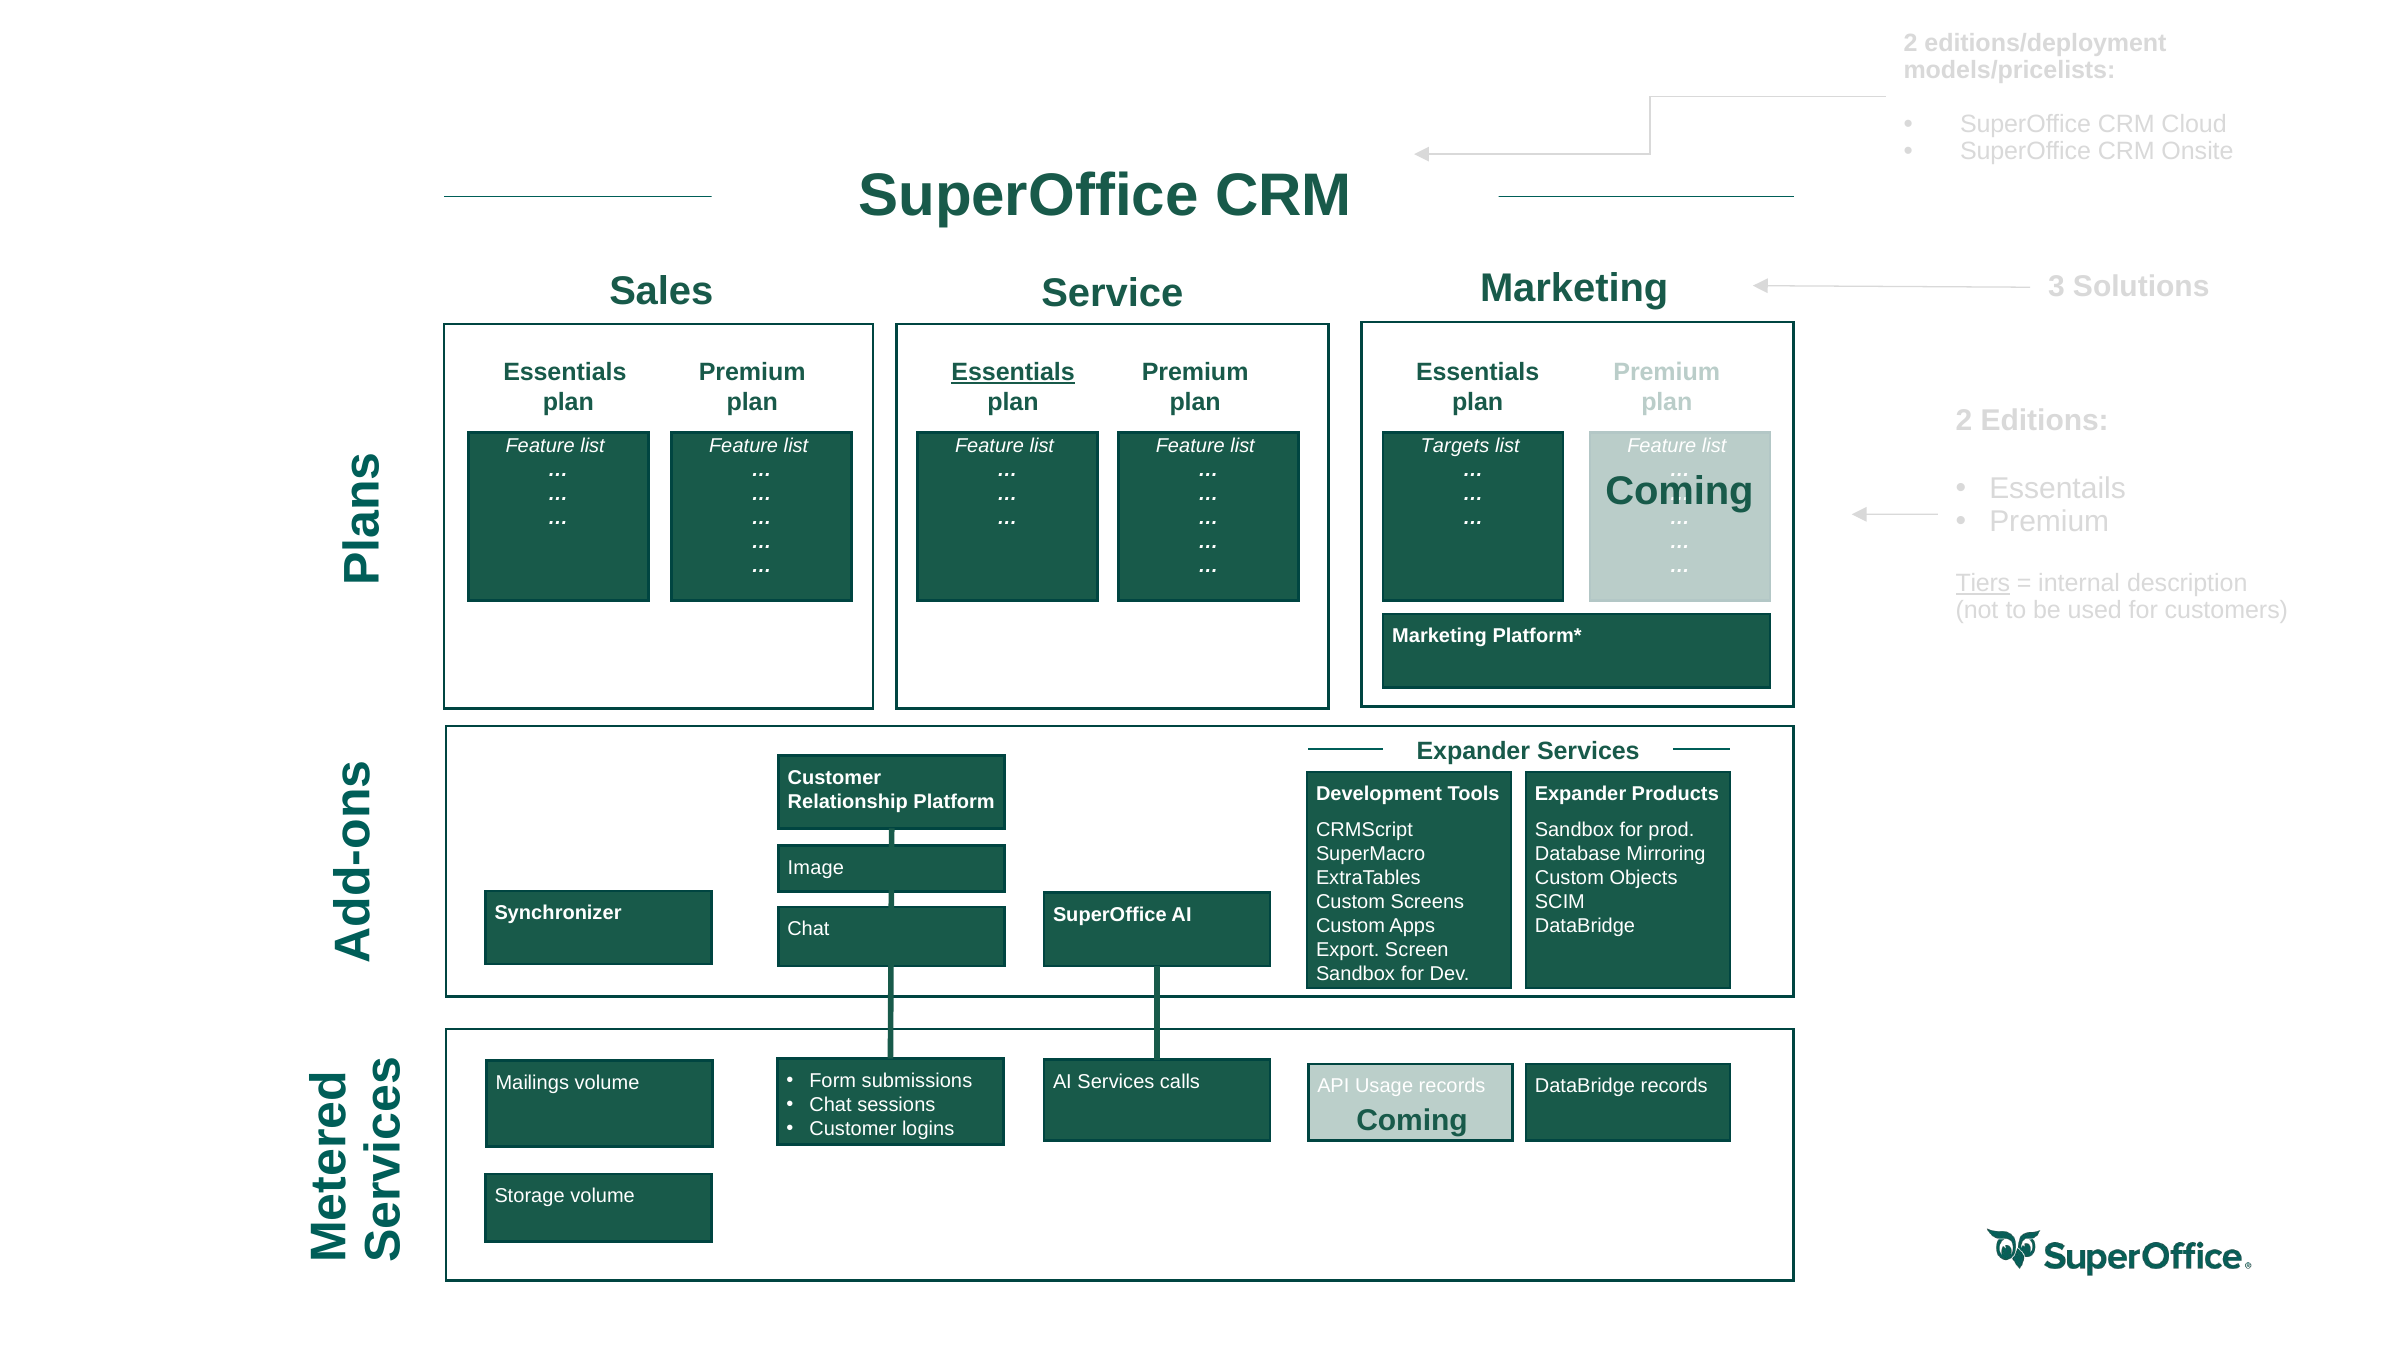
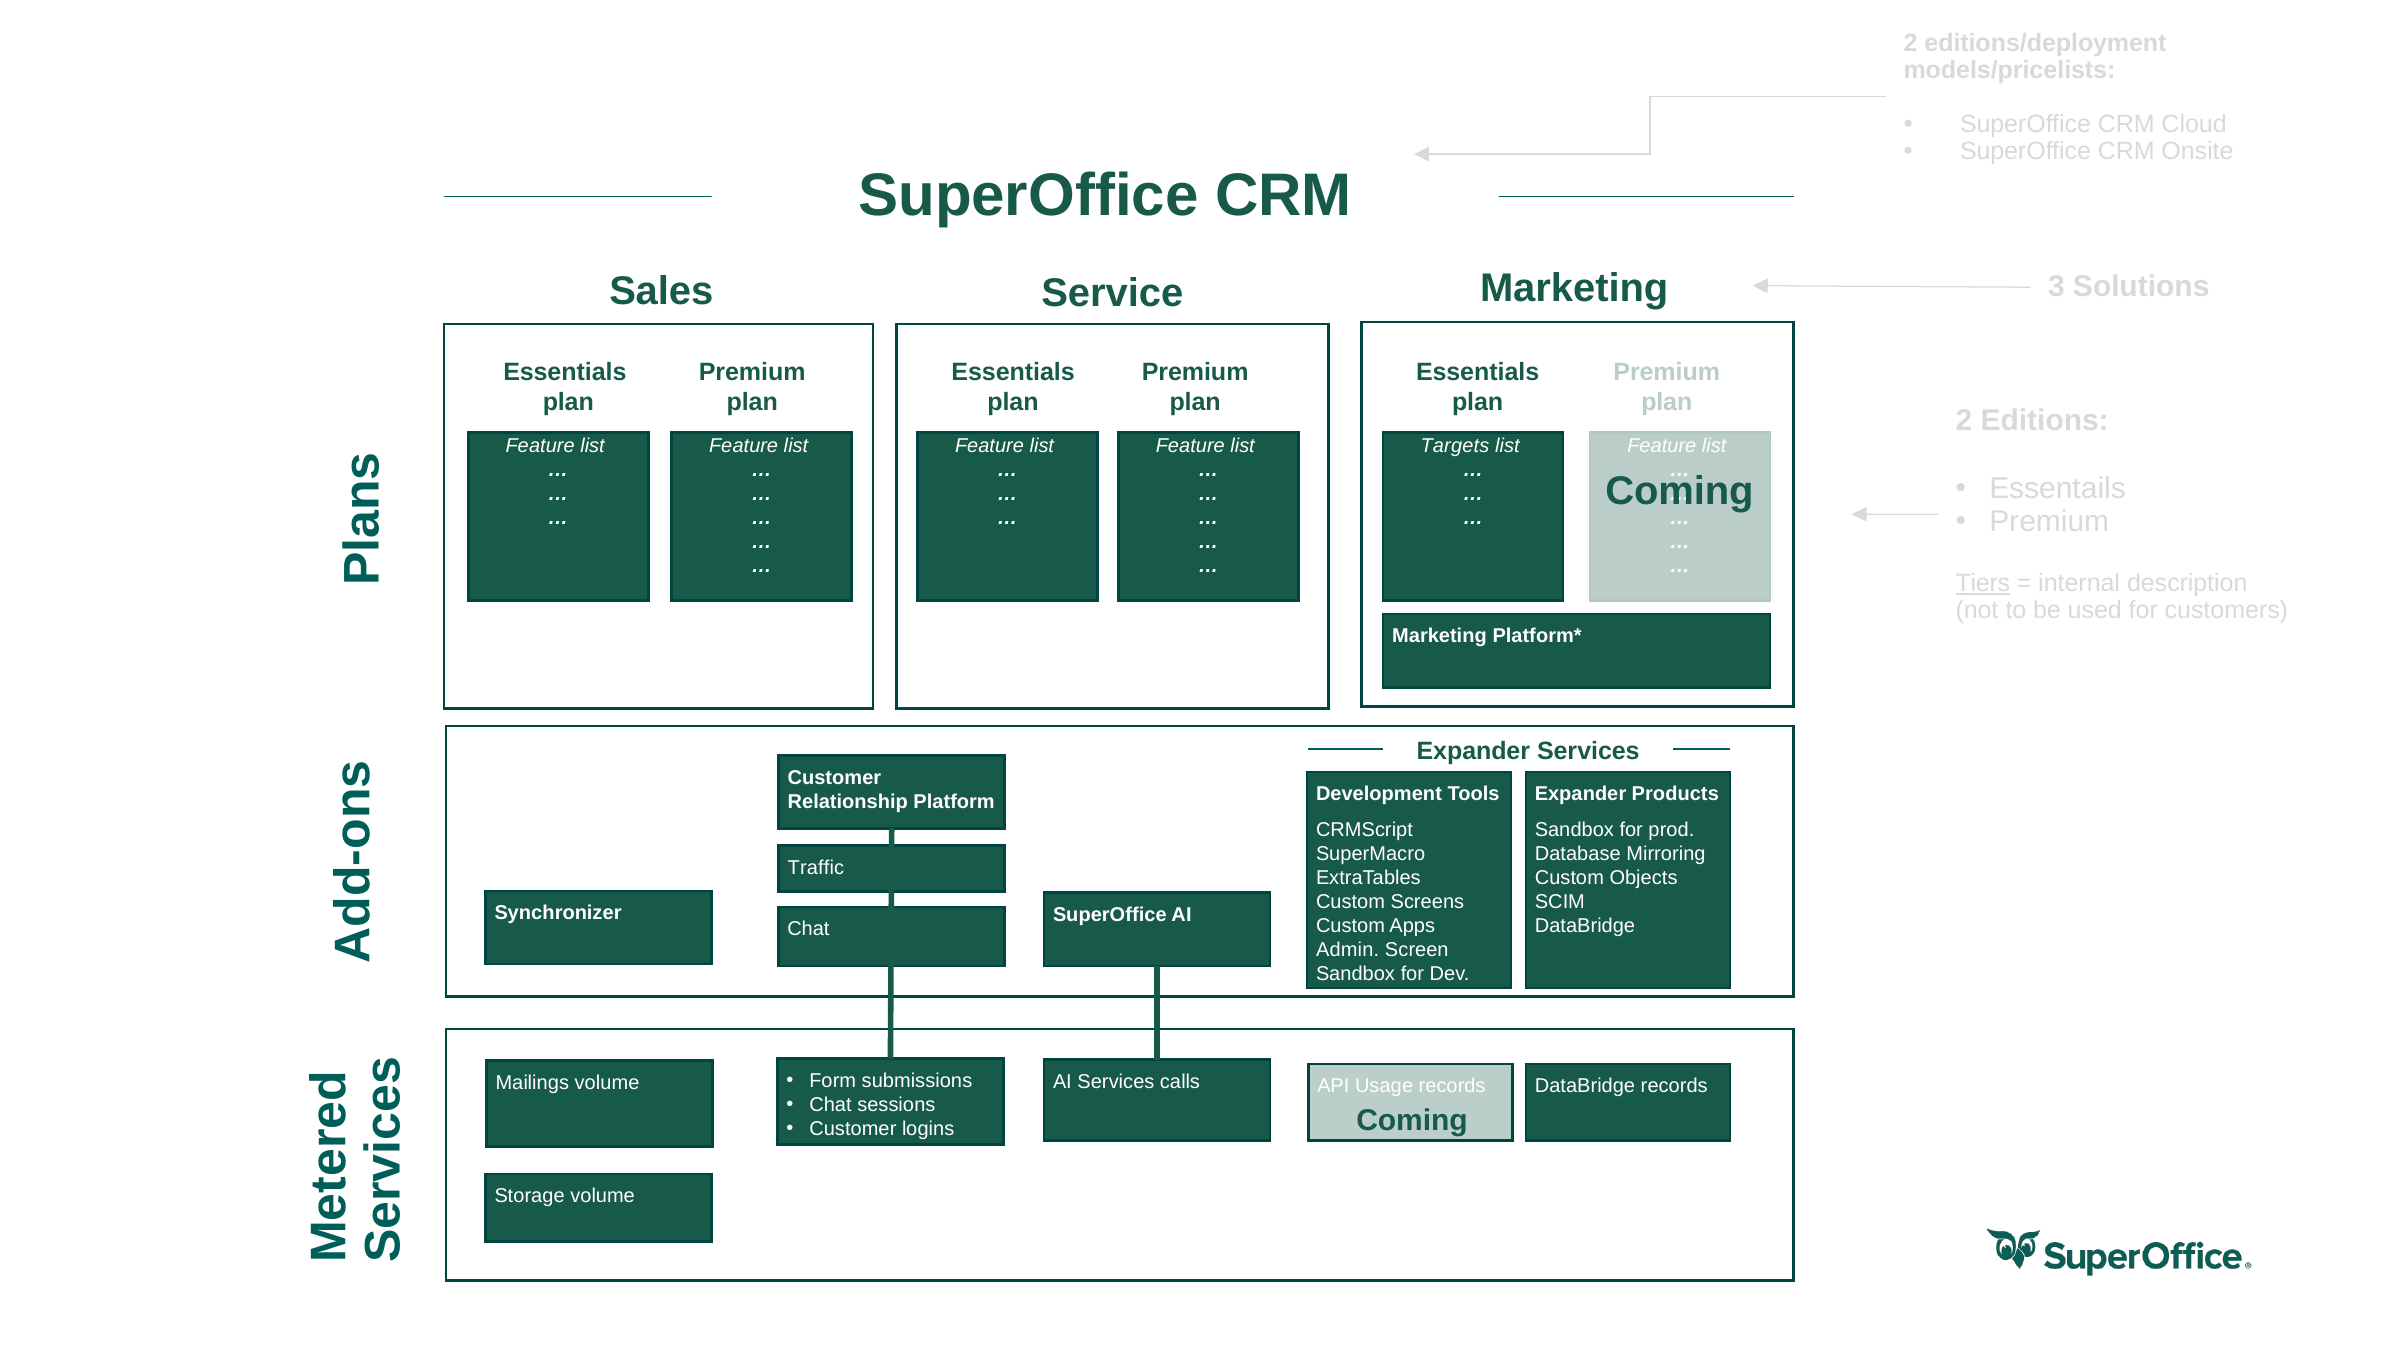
Essentials at (1013, 372) underline: present -> none
Image: Image -> Traffic
Export: Export -> Admin
